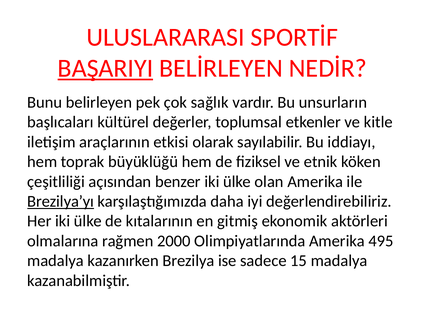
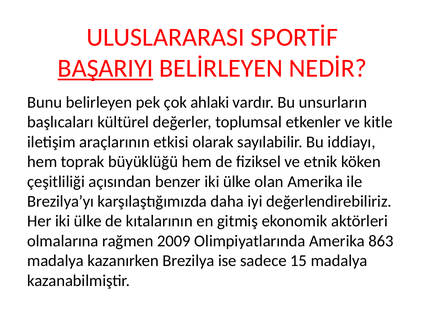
sağlık: sağlık -> ahlaki
Brezilya’yı underline: present -> none
2000: 2000 -> 2009
495: 495 -> 863
